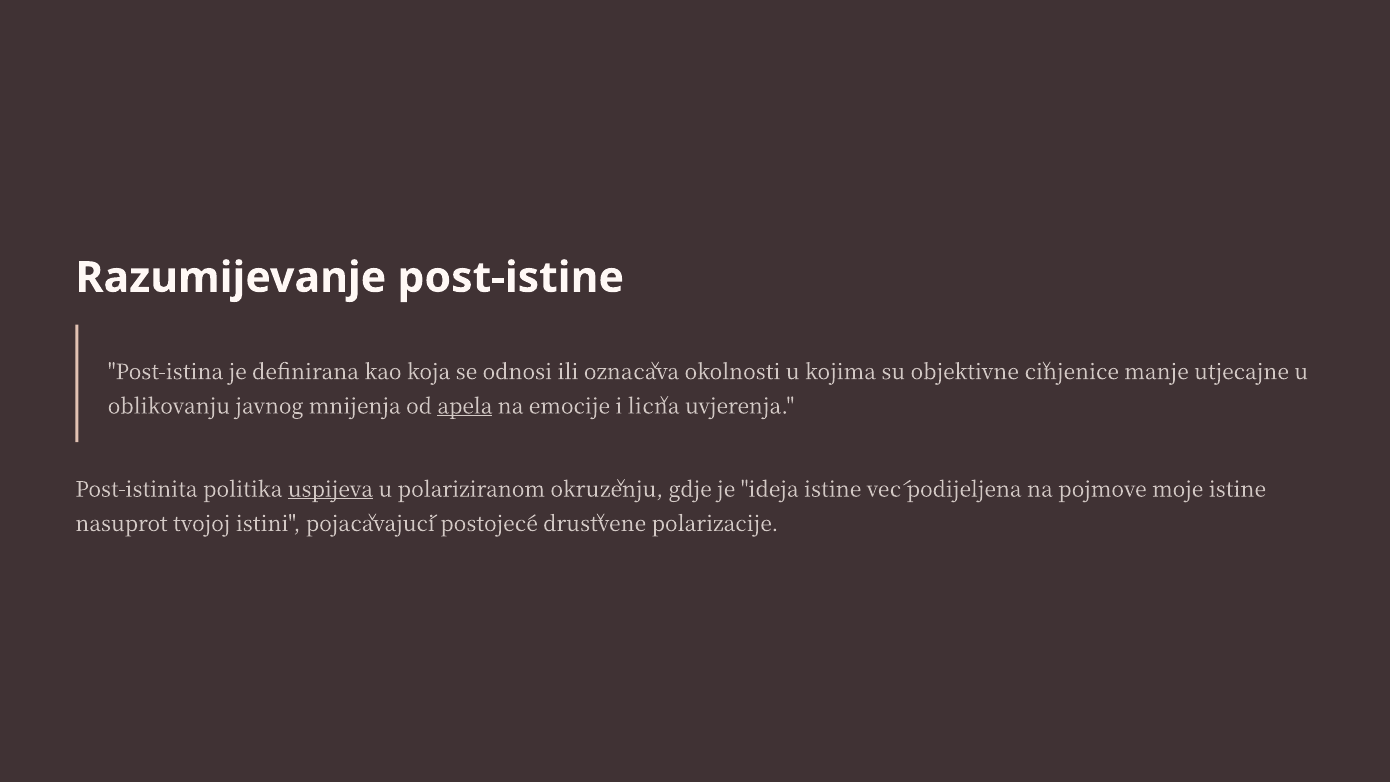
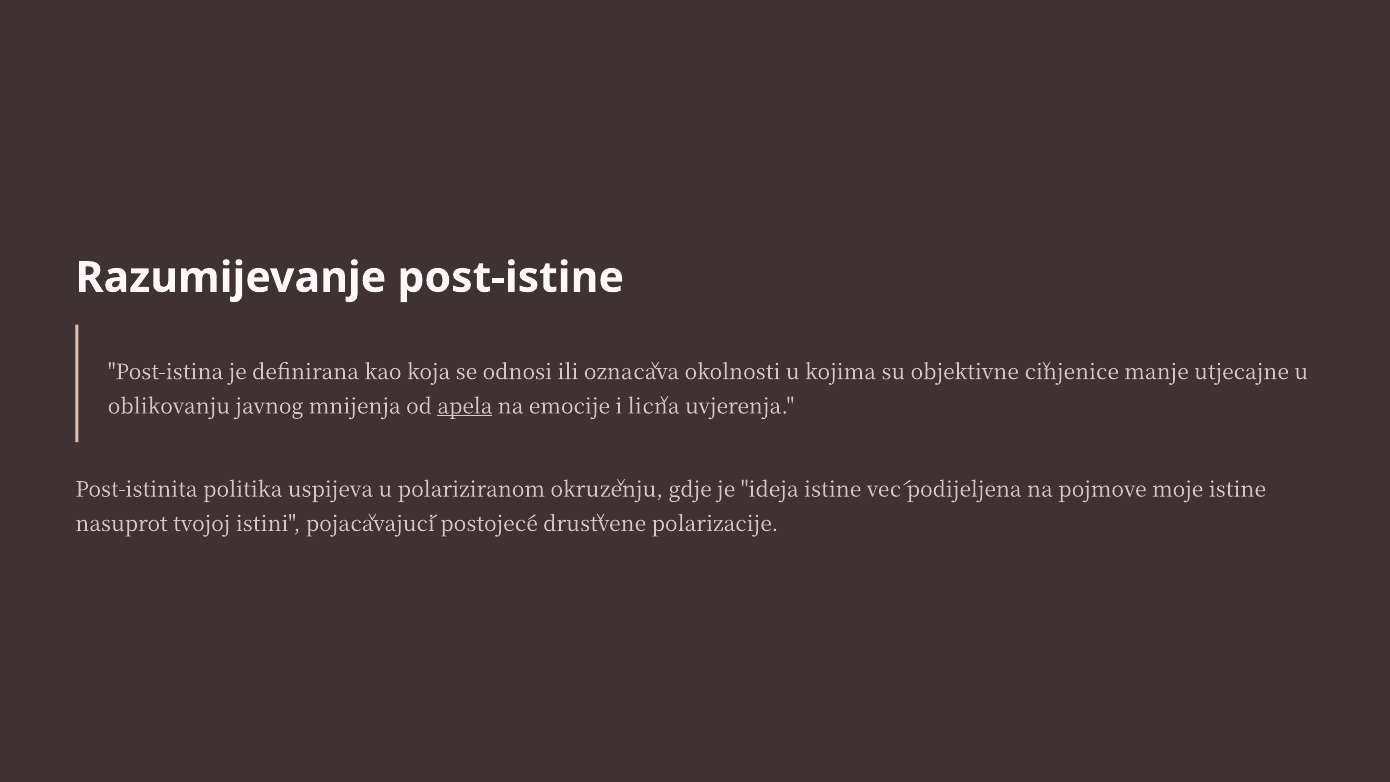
uspijeva underline: present -> none
